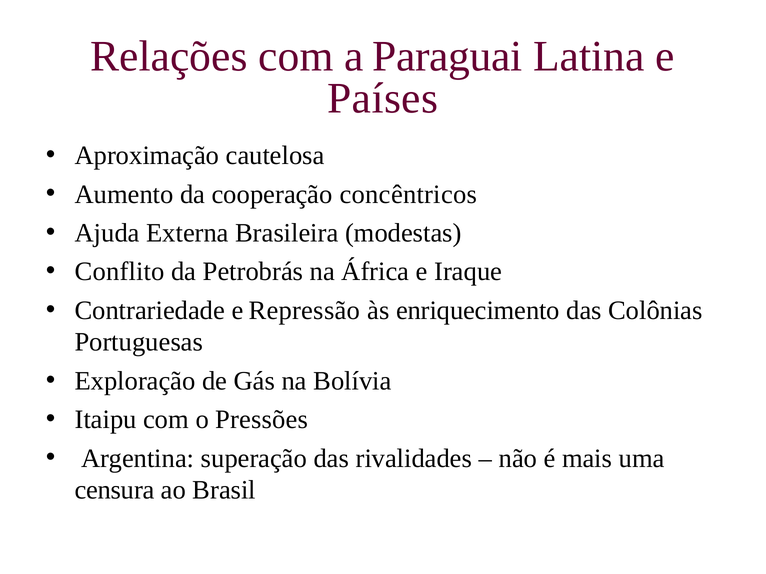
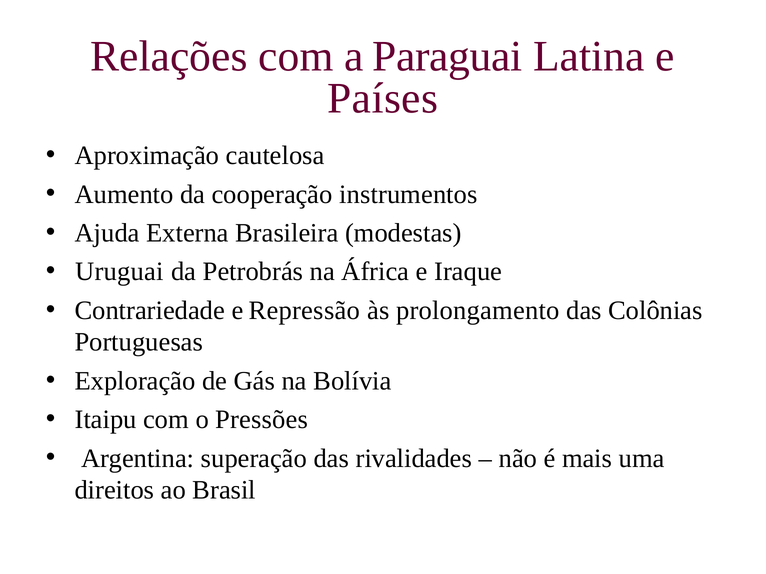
concêntricos: concêntricos -> instrumentos
Conflito: Conflito -> Uruguai
enriquecimento: enriquecimento -> prolongamento
censura: censura -> direitos
